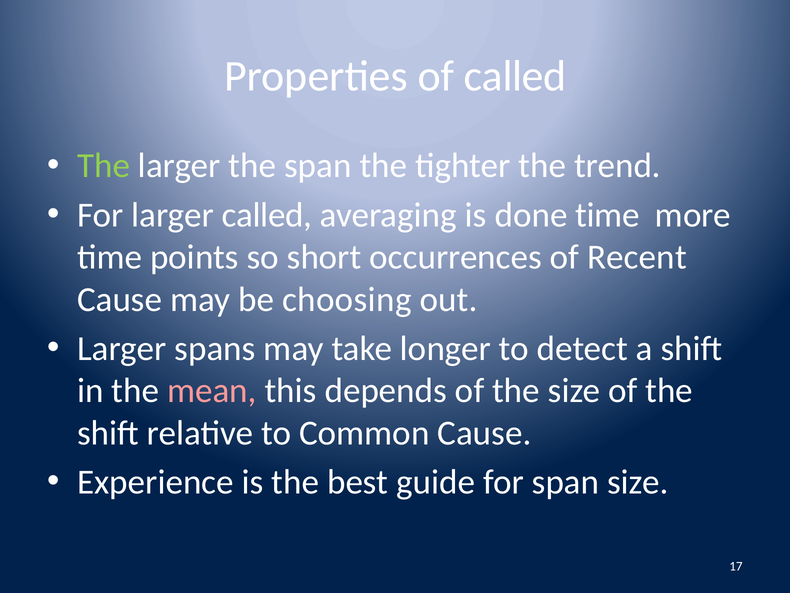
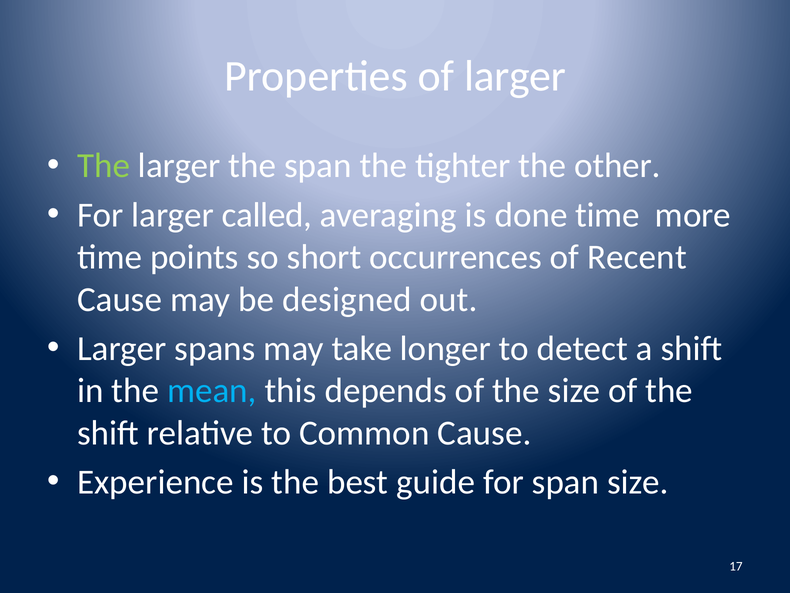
of called: called -> larger
trend: trend -> other
choosing: choosing -> designed
mean colour: pink -> light blue
